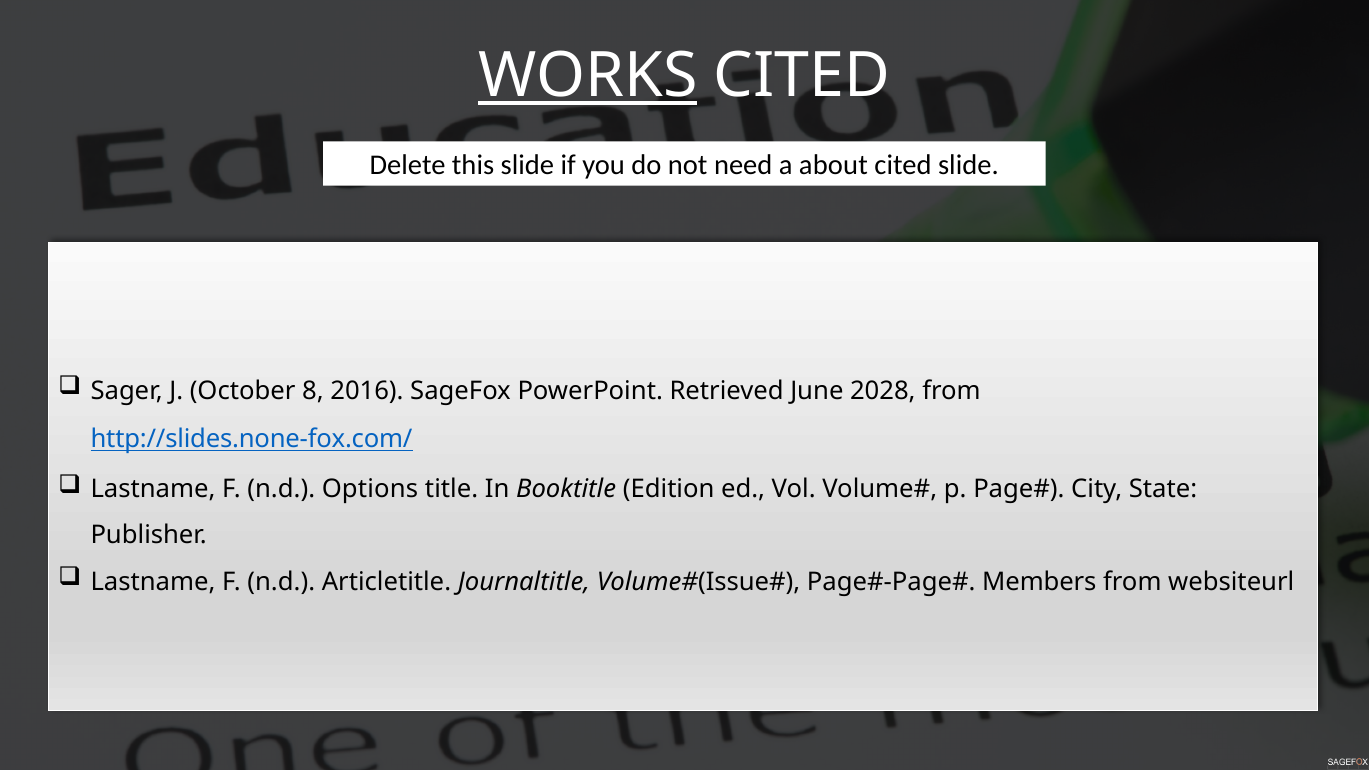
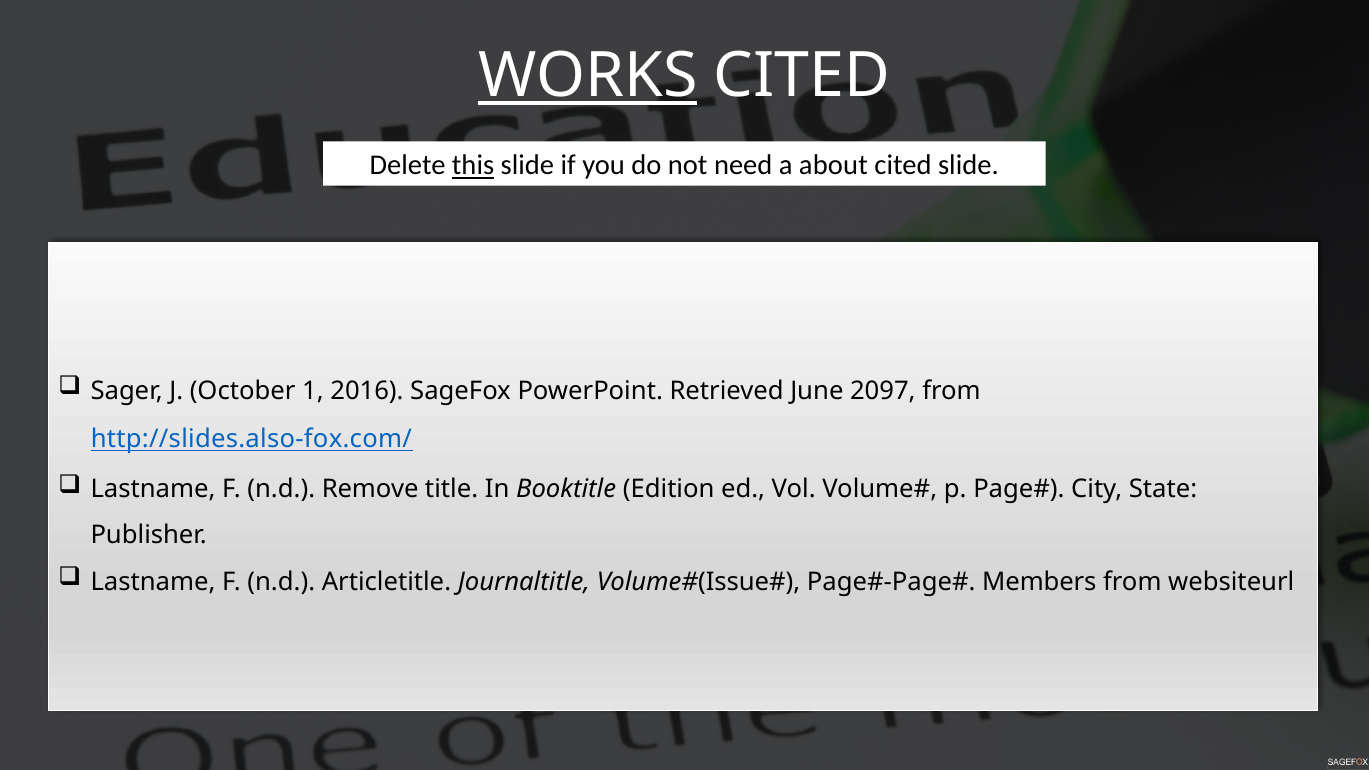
this underline: none -> present
8: 8 -> 1
2028: 2028 -> 2097
http://slides.none-fox.com/: http://slides.none-fox.com/ -> http://slides.also-fox.com/
Options: Options -> Remove
